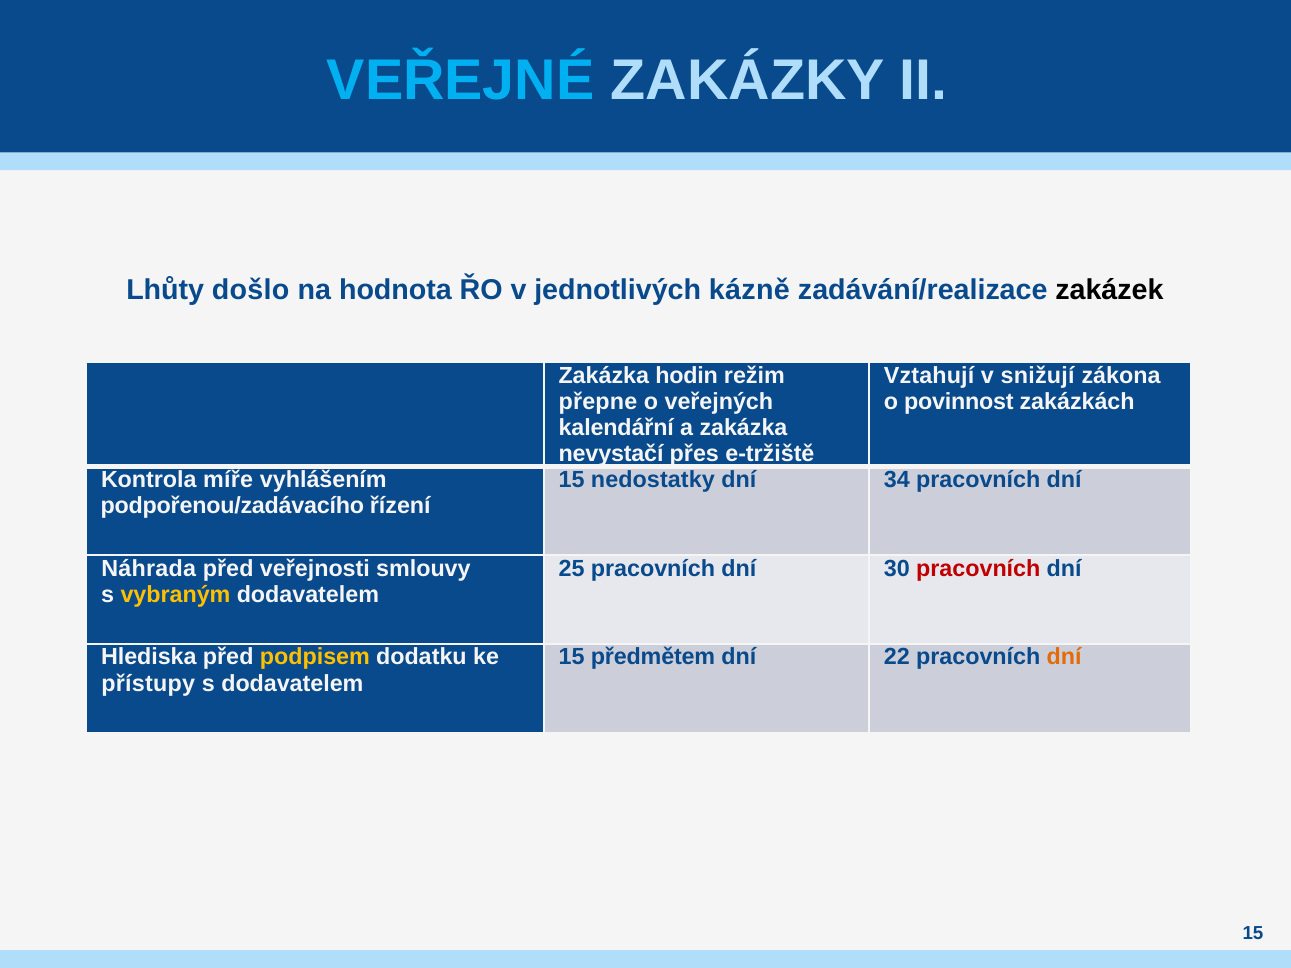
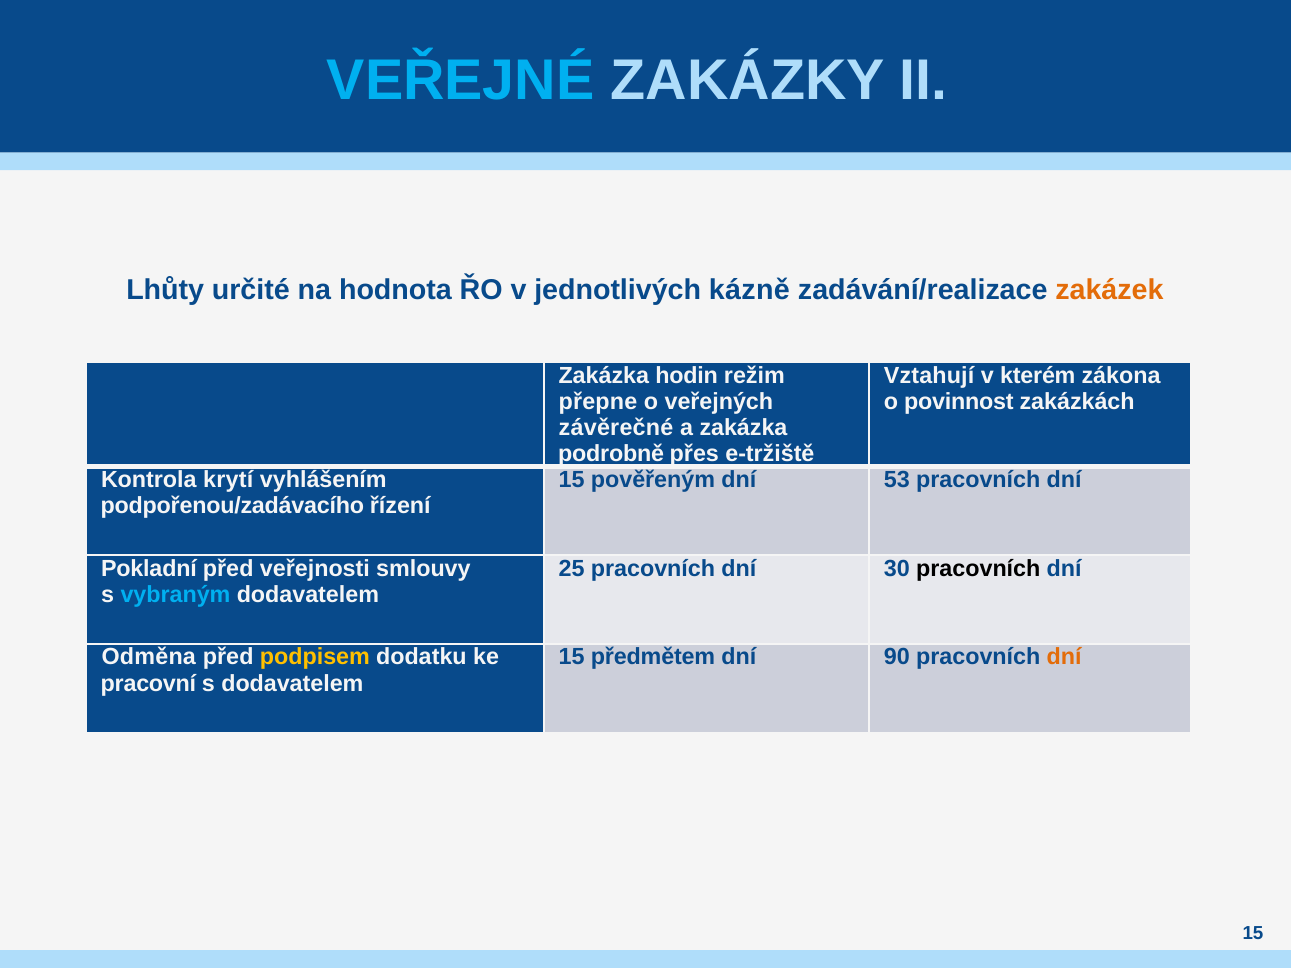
došlo: došlo -> určité
zakázek colour: black -> orange
snižují: snižují -> kterém
kalendářní: kalendářní -> závěrečné
nevystačí: nevystačí -> podrobně
míře: míře -> krytí
nedostatky: nedostatky -> pověřeným
34: 34 -> 53
Náhrada: Náhrada -> Pokladní
pracovních at (978, 569) colour: red -> black
vybraným colour: yellow -> light blue
Hlediska: Hlediska -> Odměna
22: 22 -> 90
přístupy: přístupy -> pracovní
